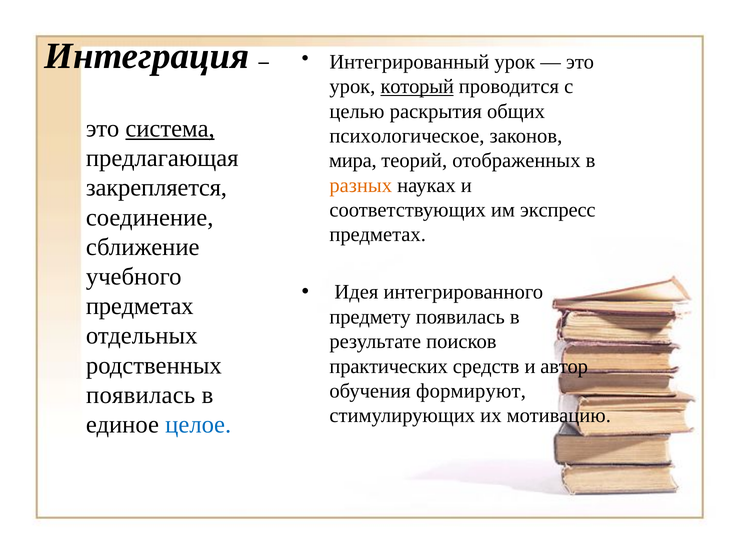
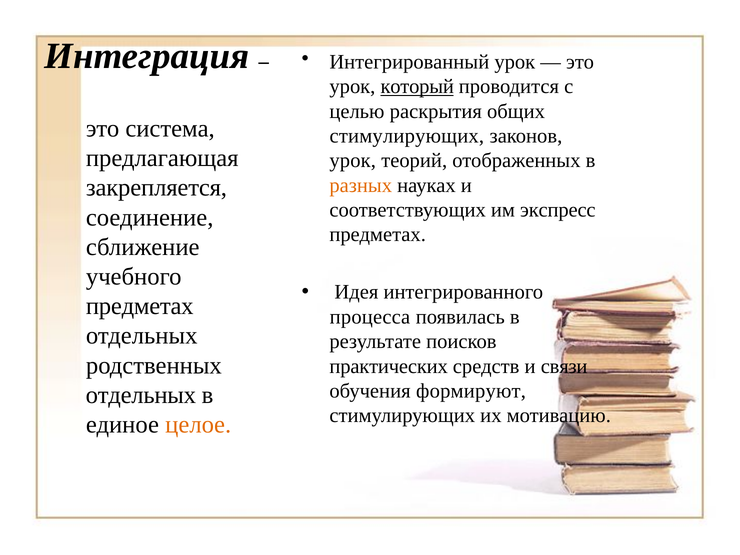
система underline: present -> none
психологическое at (407, 136): психологическое -> стимулирующих
мира at (353, 161): мира -> урок
предмету: предмету -> процесса
автор: автор -> связи
появилась at (141, 395): появилась -> отдельных
целое colour: blue -> orange
